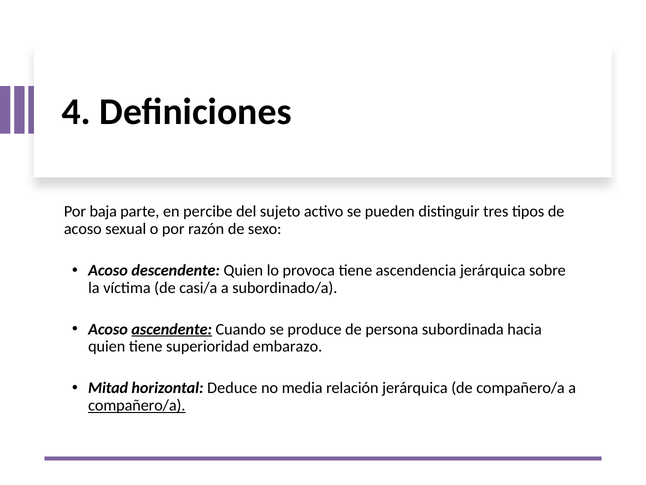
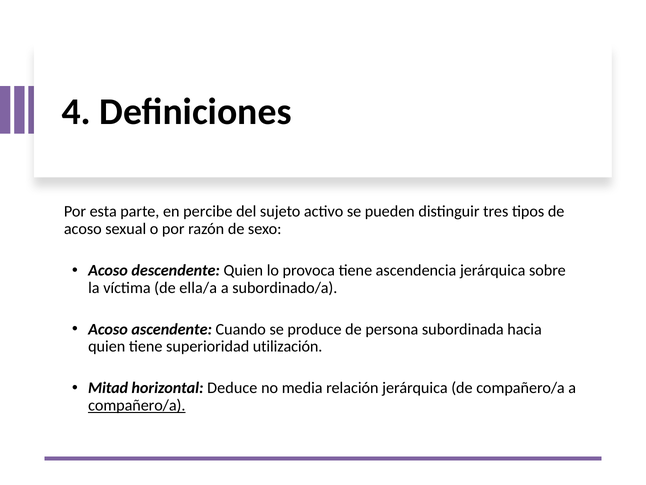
baja: baja -> esta
casi/a: casi/a -> ella/a
ascendente underline: present -> none
embarazo: embarazo -> utilización
